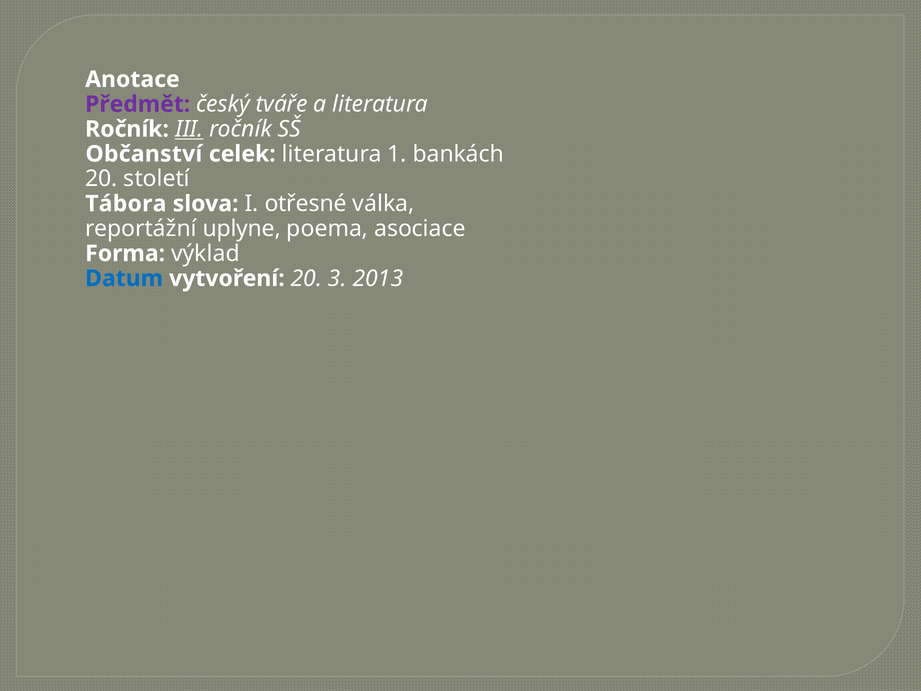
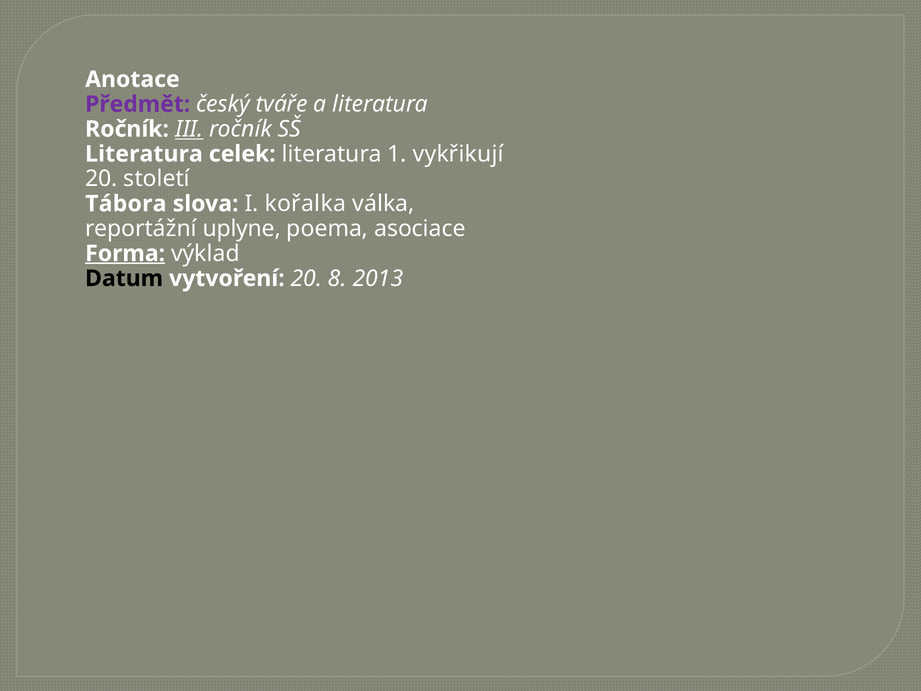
Občanství at (144, 154): Občanství -> Literatura
bankách: bankách -> vykřikují
otřesné: otřesné -> kořalka
Forma underline: none -> present
Datum colour: blue -> black
3: 3 -> 8
